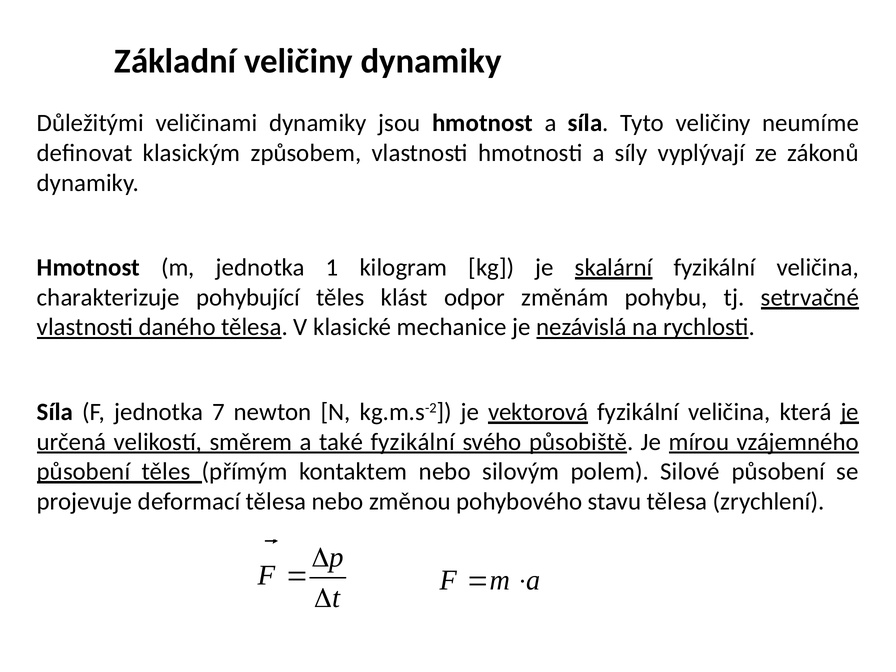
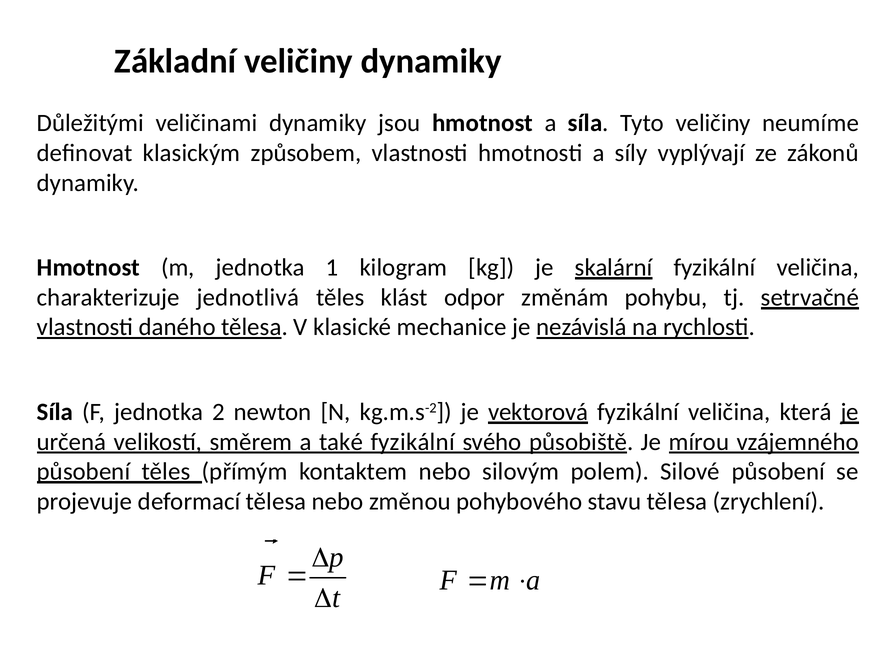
pohybující: pohybující -> jednotlivá
7: 7 -> 2
